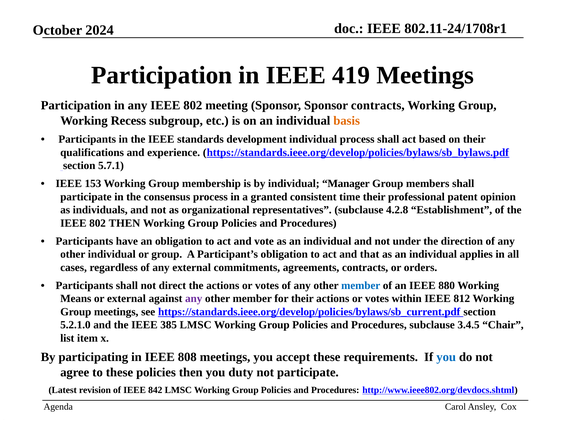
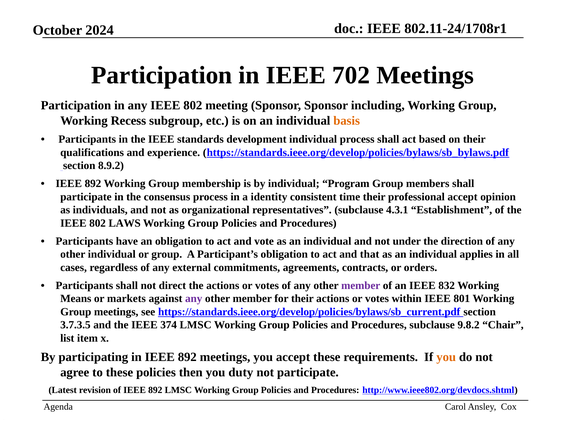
419: 419 -> 702
Sponsor contracts: contracts -> including
5.7.1: 5.7.1 -> 8.9.2
153 at (93, 184): 153 -> 892
Manager: Manager -> Program
granted: granted -> identity
professional patent: patent -> accept
4.2.8: 4.2.8 -> 4.3.1
802 THEN: THEN -> LAWS
member at (361, 286) colour: blue -> purple
880: 880 -> 832
or external: external -> markets
812: 812 -> 801
5.2.1.0: 5.2.1.0 -> 3.7.3.5
385: 385 -> 374
3.4.5: 3.4.5 -> 9.8.2
in IEEE 808: 808 -> 892
you at (446, 358) colour: blue -> orange
of IEEE 842: 842 -> 892
